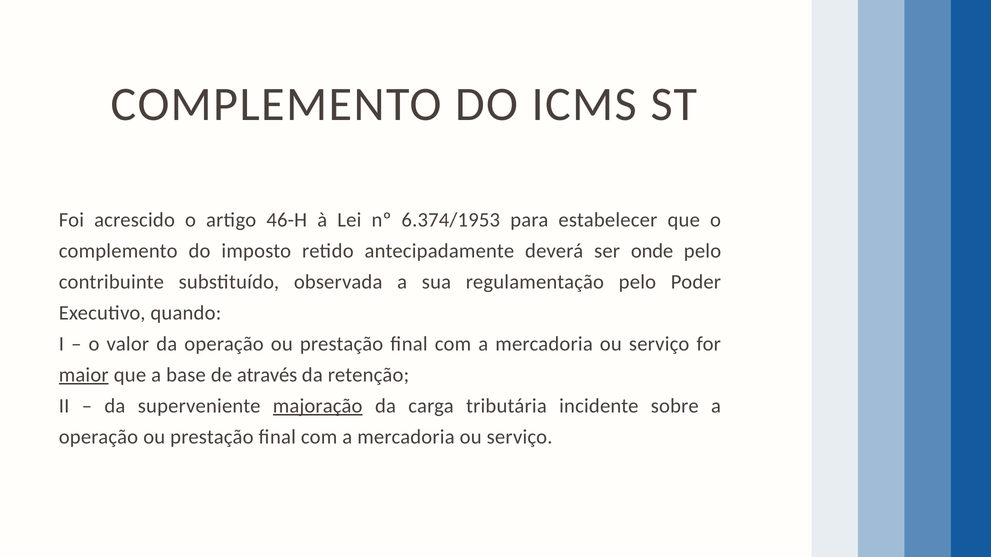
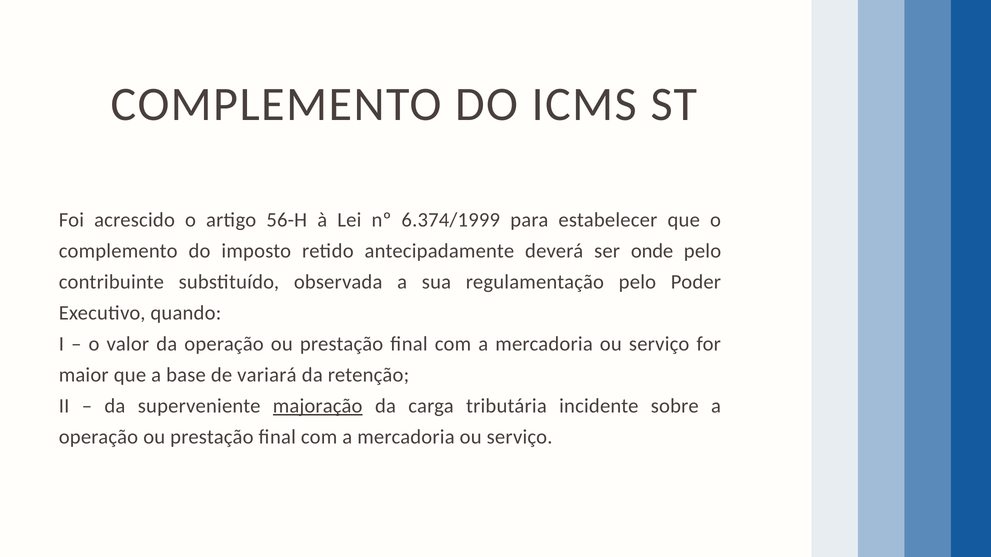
46-H: 46-H -> 56-H
6.374/1953: 6.374/1953 -> 6.374/1999
maior underline: present -> none
através: através -> variará
